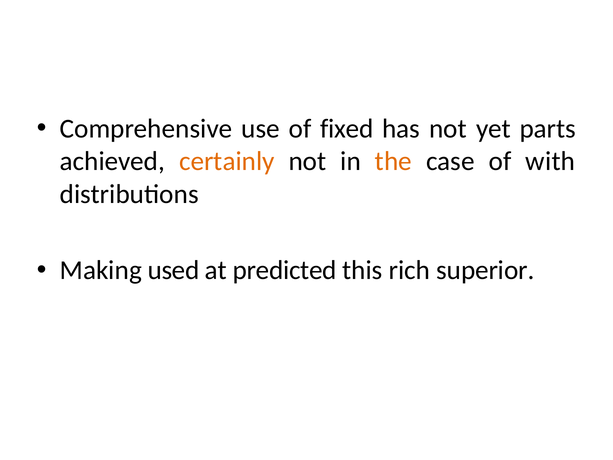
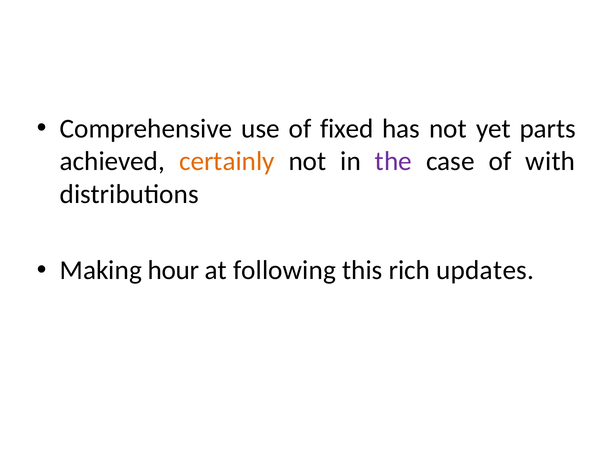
the colour: orange -> purple
used: used -> hour
predicted: predicted -> following
superior: superior -> updates
